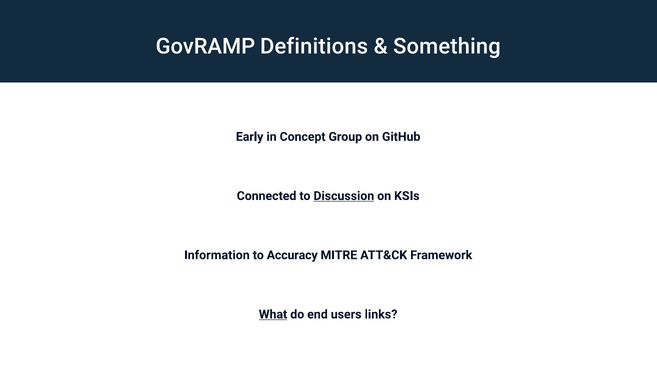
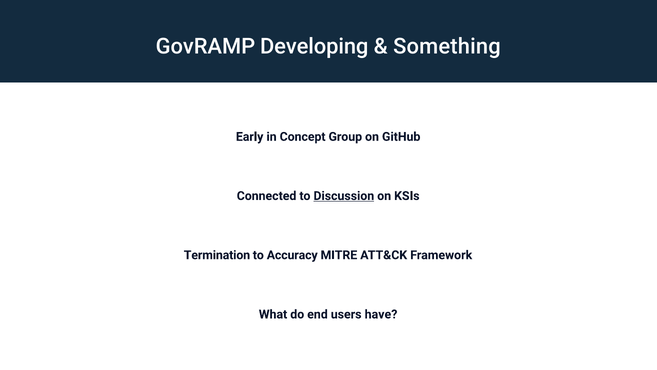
Definitions: Definitions -> Developing
Information: Information -> Termination
What underline: present -> none
links: links -> have
